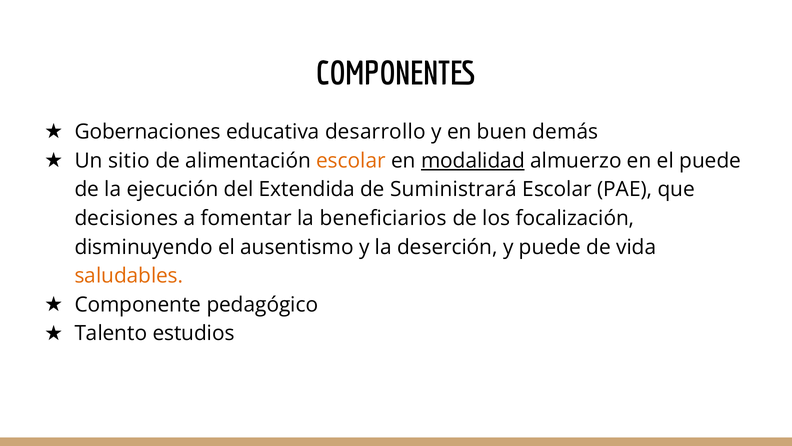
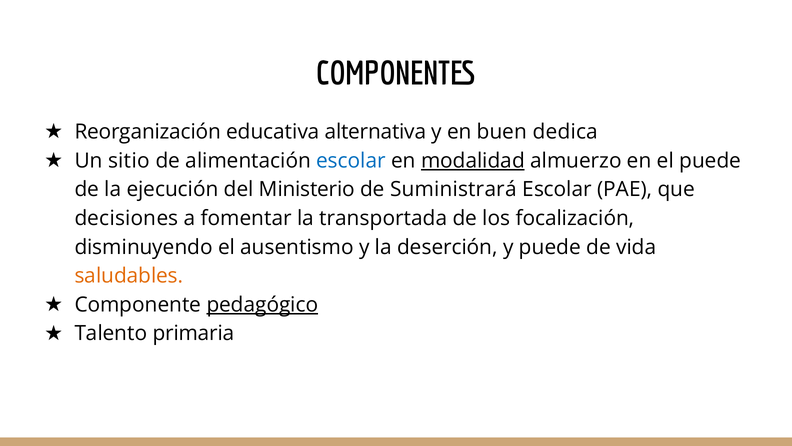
Gobernaciones: Gobernaciones -> Reorganización
desarrollo: desarrollo -> alternativa
demás: demás -> dedica
escolar at (351, 161) colour: orange -> blue
Extendida: Extendida -> Ministerio
beneficiarios: beneficiarios -> transportada
pedagógico underline: none -> present
estudios: estudios -> primaria
